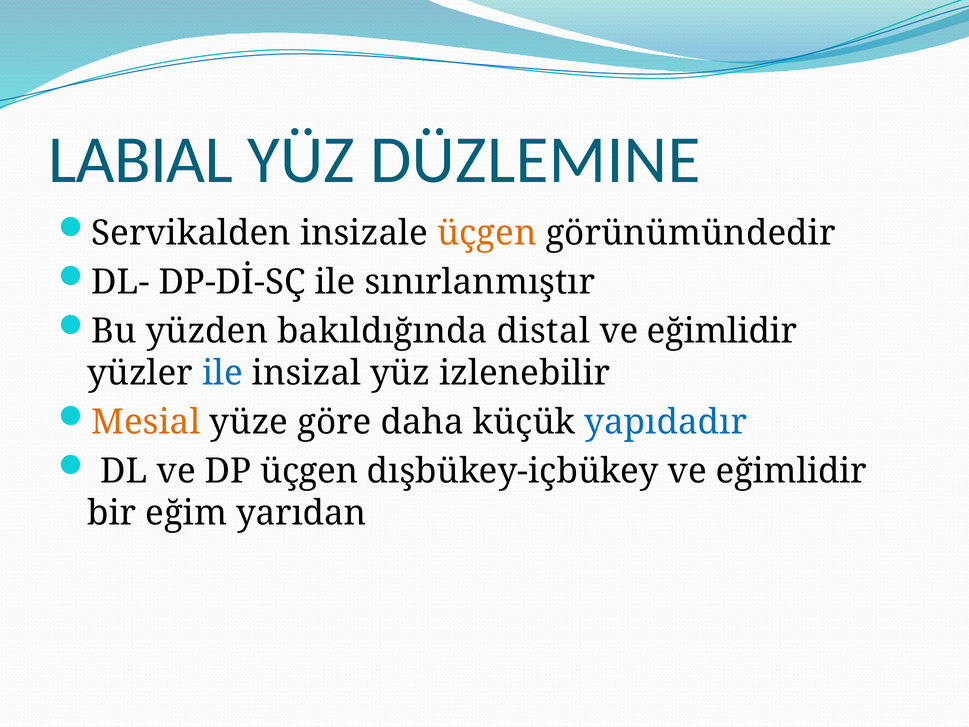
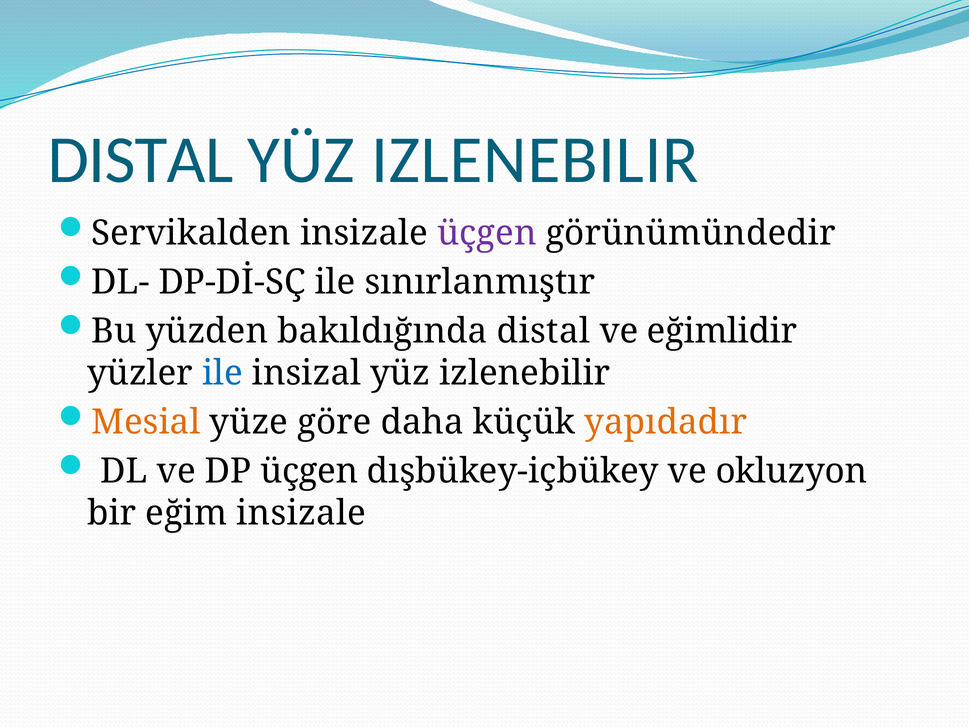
LABIAL at (141, 160): LABIAL -> DISTAL
DÜZLEMINE at (535, 160): DÜZLEMINE -> IZLENEBILIR
üçgen at (487, 233) colour: orange -> purple
yapıdadır colour: blue -> orange
dışbükey-içbükey ve eğimlidir: eğimlidir -> okluzyon
eğim yarıdan: yarıdan -> insizale
